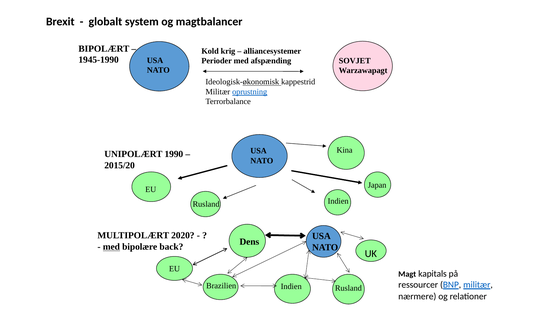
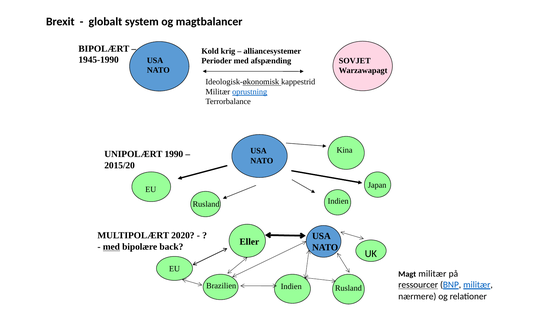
Dens: Dens -> Eller
Magt kapitals: kapitals -> militær
ressourcer underline: none -> present
